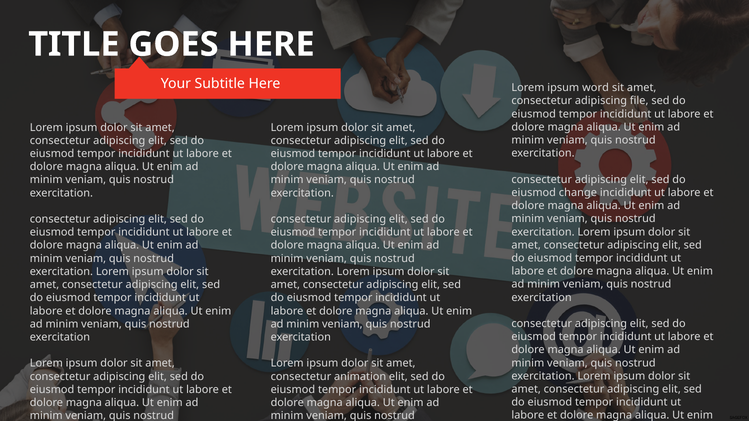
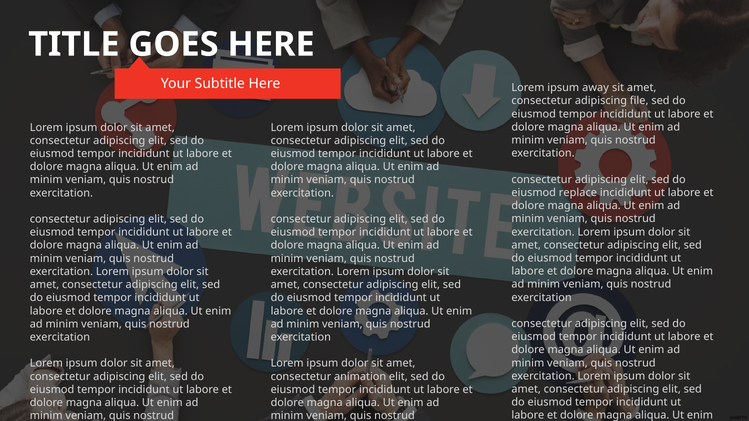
word: word -> away
change: change -> replace
